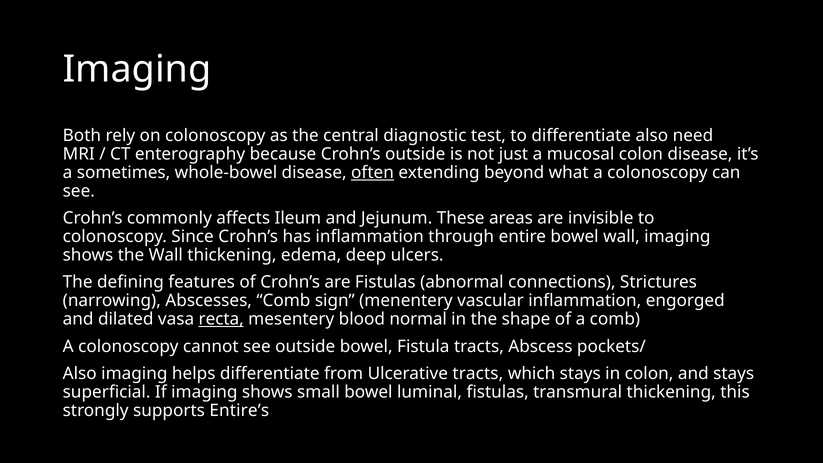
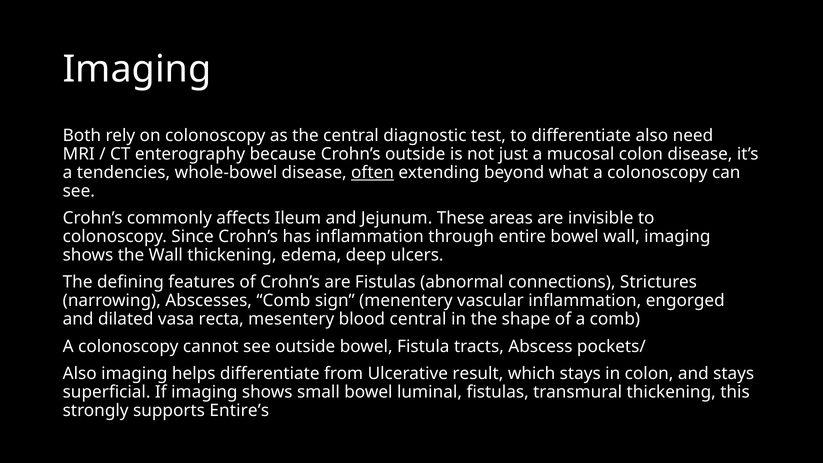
sometimes: sometimes -> tendencies
recta underline: present -> none
blood normal: normal -> central
Ulcerative tracts: tracts -> result
